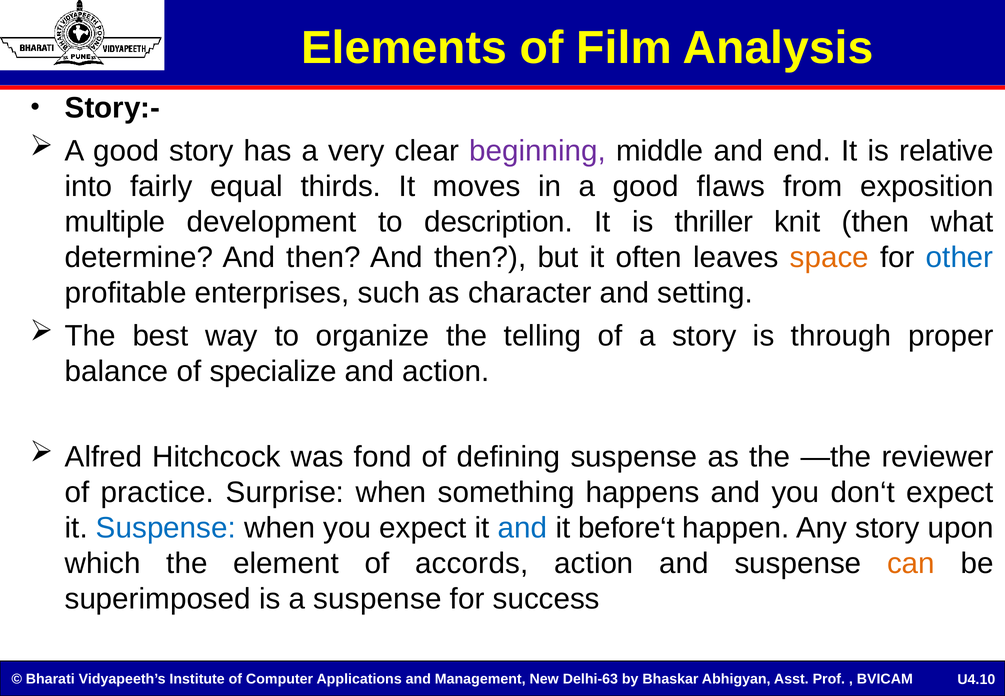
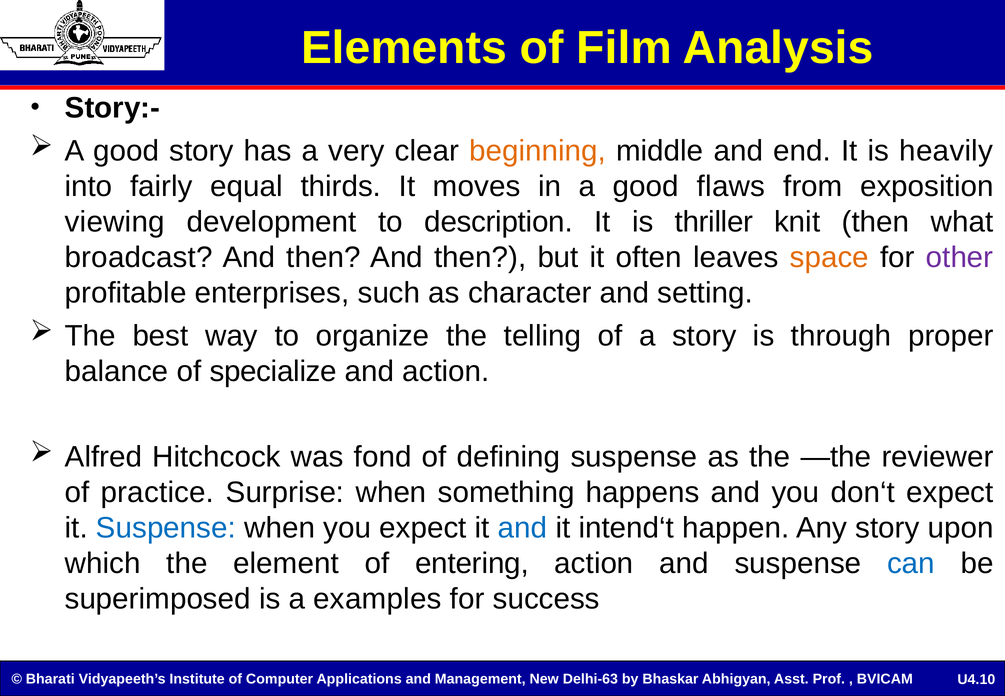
beginning colour: purple -> orange
relative: relative -> heavily
multiple: multiple -> viewing
determine: determine -> broadcast
other colour: blue -> purple
before‘t: before‘t -> intend‘t
accords: accords -> entering
can colour: orange -> blue
a suspense: suspense -> examples
